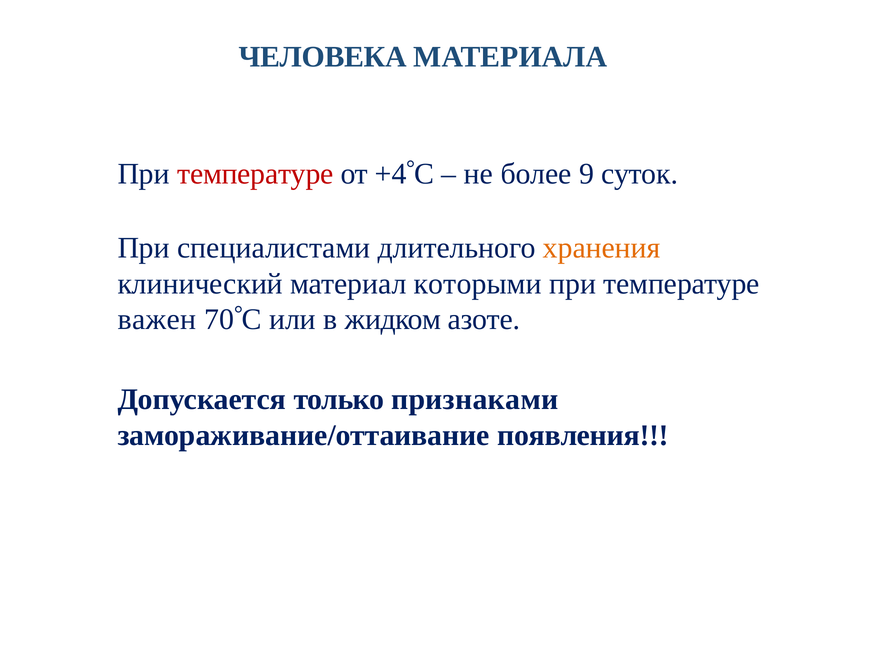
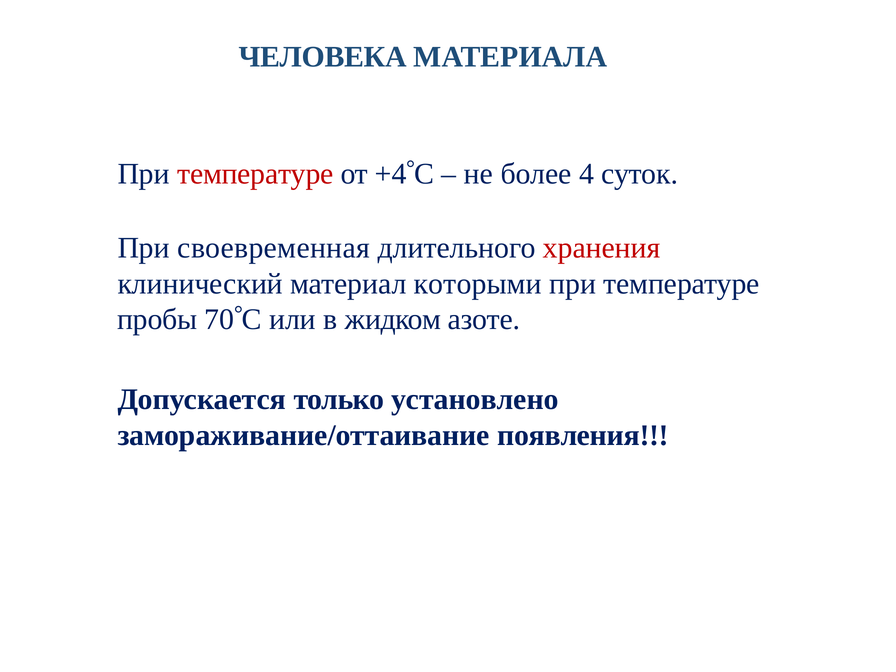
9: 9 -> 4
специалистами: специалистами -> своевременная
хранения colour: orange -> red
важен: важен -> пробы
признаками: признаками -> установлено
